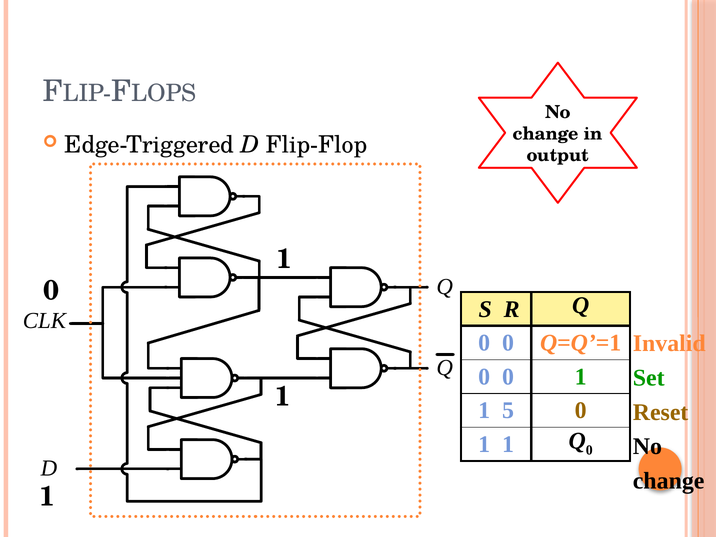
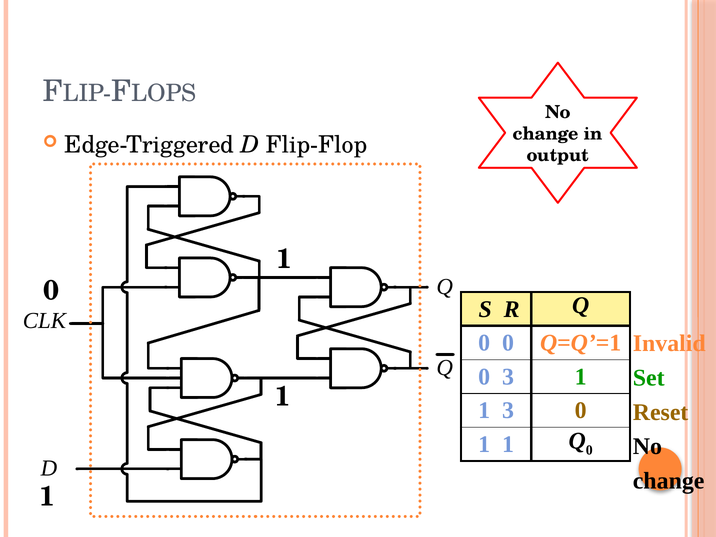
0 at (508, 377): 0 -> 3
1 5: 5 -> 3
